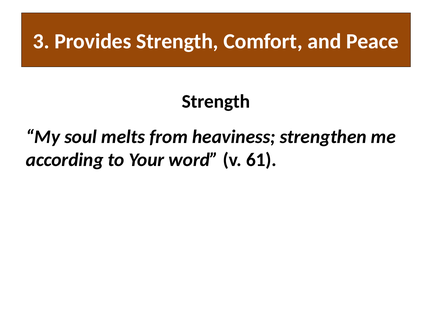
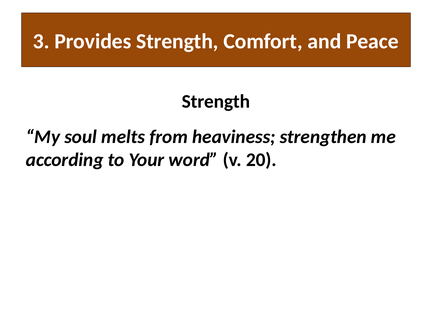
61: 61 -> 20
